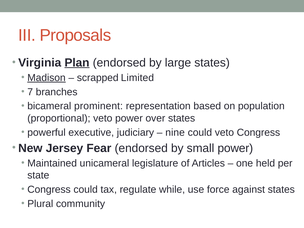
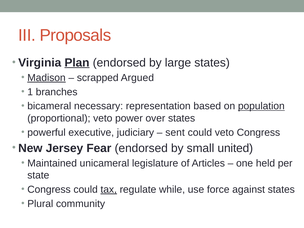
Limited: Limited -> Argued
7: 7 -> 1
prominent: prominent -> necessary
population underline: none -> present
nine: nine -> sent
small power: power -> united
tax underline: none -> present
